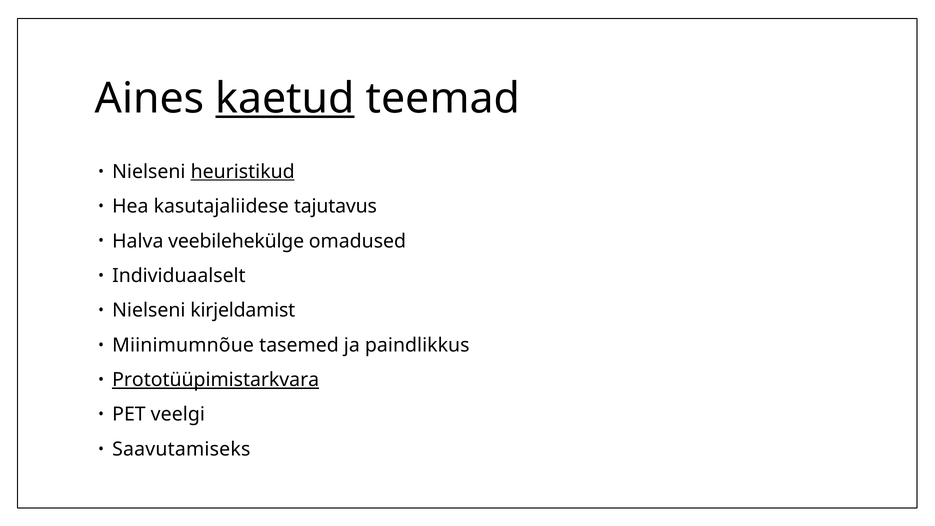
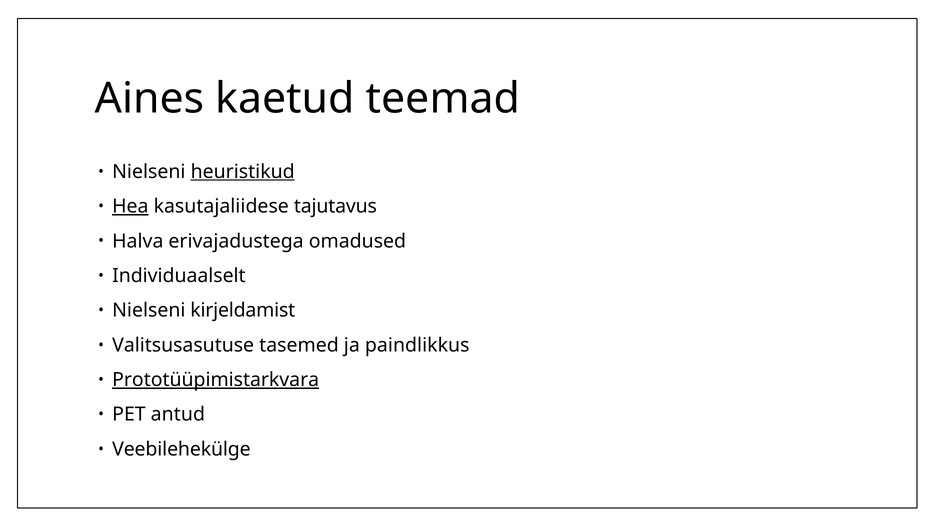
kaetud underline: present -> none
Hea underline: none -> present
veebilehekülge: veebilehekülge -> erivajadustega
Miinimumnõue: Miinimumnõue -> Valitsusasutuse
veelgi: veelgi -> antud
Saavutamiseks: Saavutamiseks -> Veebilehekülge
